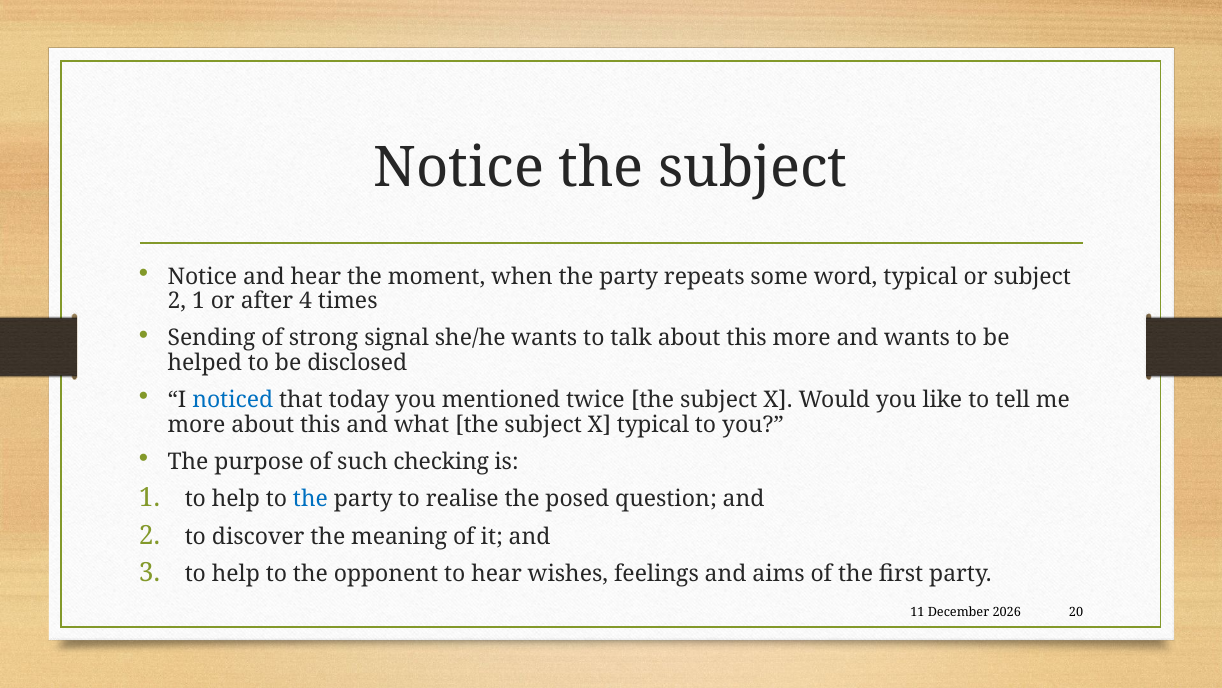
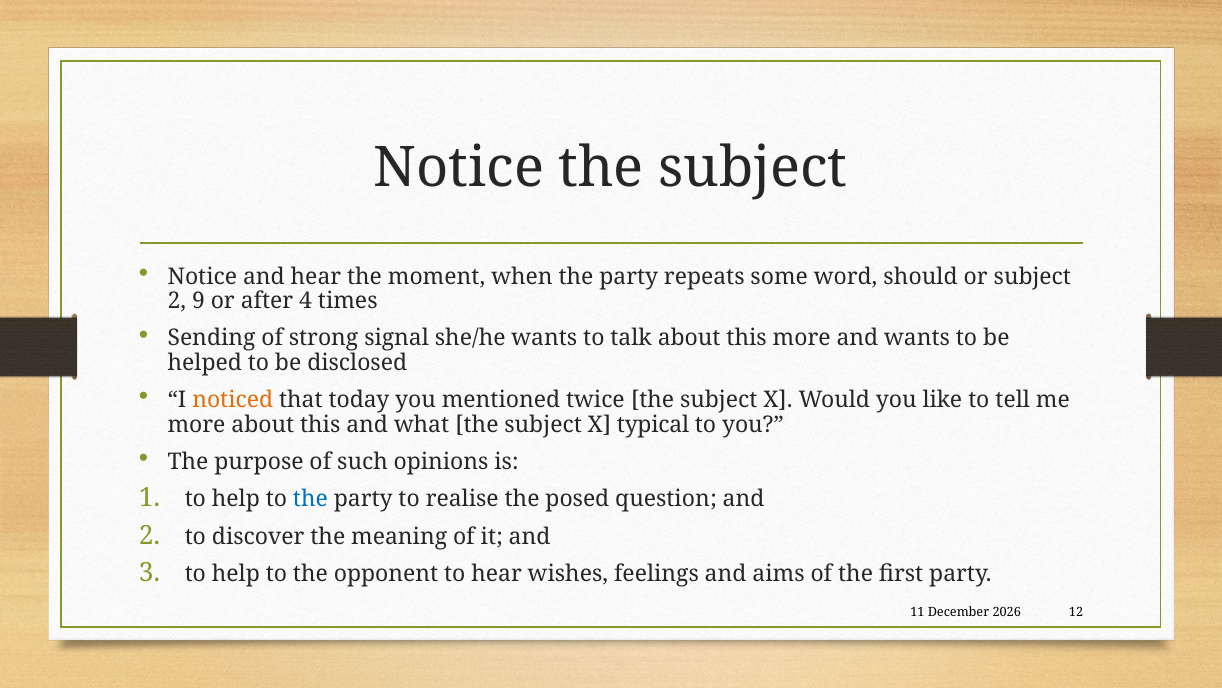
word typical: typical -> should
2 1: 1 -> 9
noticed colour: blue -> orange
checking: checking -> opinions
20: 20 -> 12
